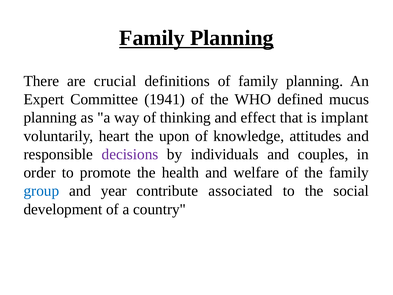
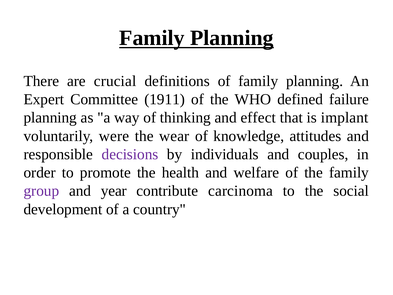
1941: 1941 -> 1911
mucus: mucus -> failure
heart: heart -> were
upon: upon -> wear
group colour: blue -> purple
associated: associated -> carcinoma
